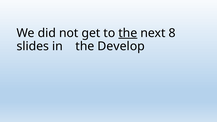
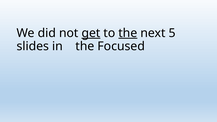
get underline: none -> present
8: 8 -> 5
Develop: Develop -> Focused
